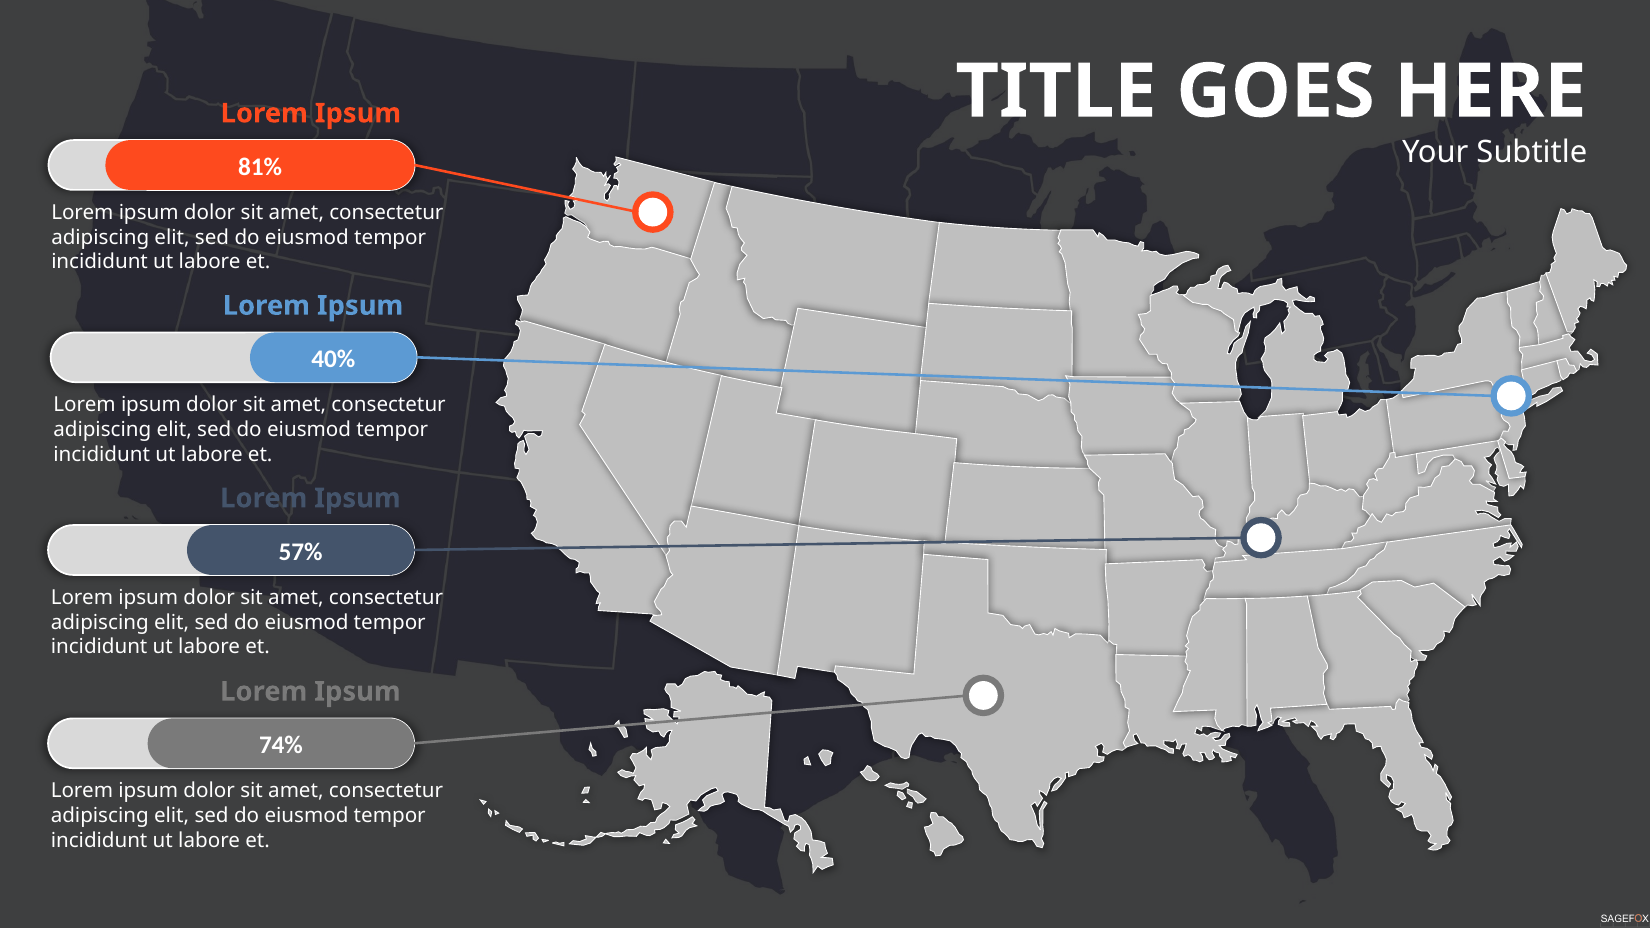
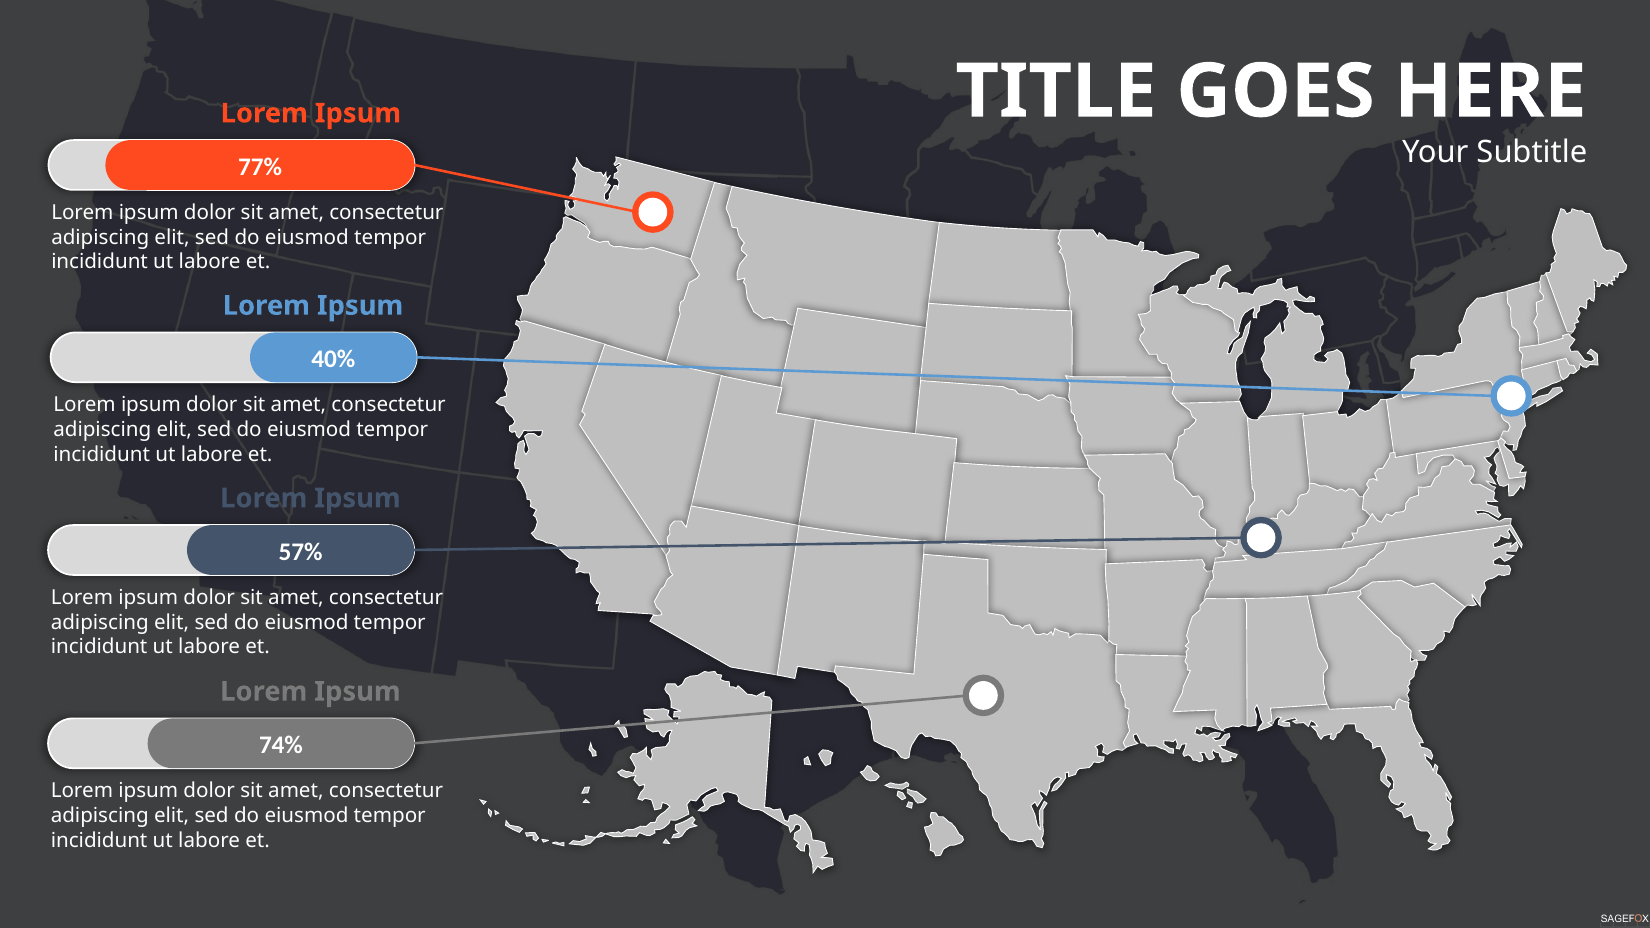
81%: 81% -> 77%
